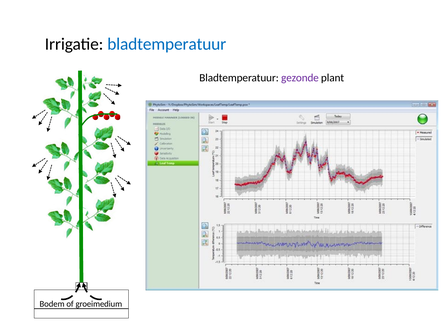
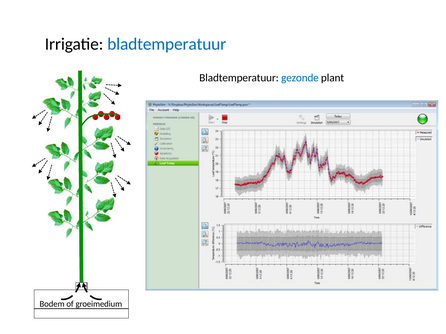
gezonde colour: purple -> blue
